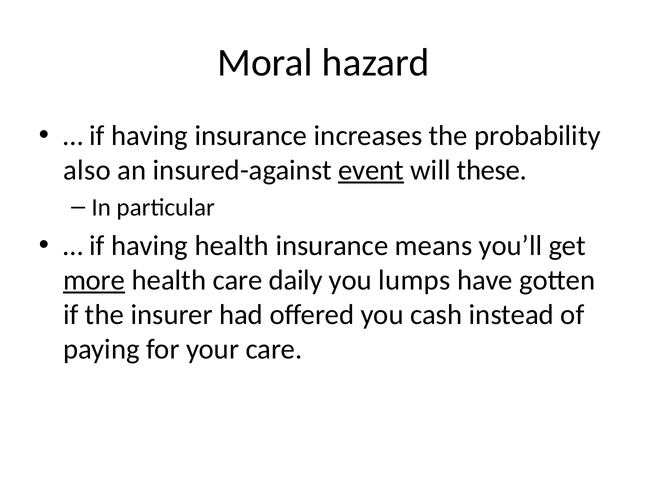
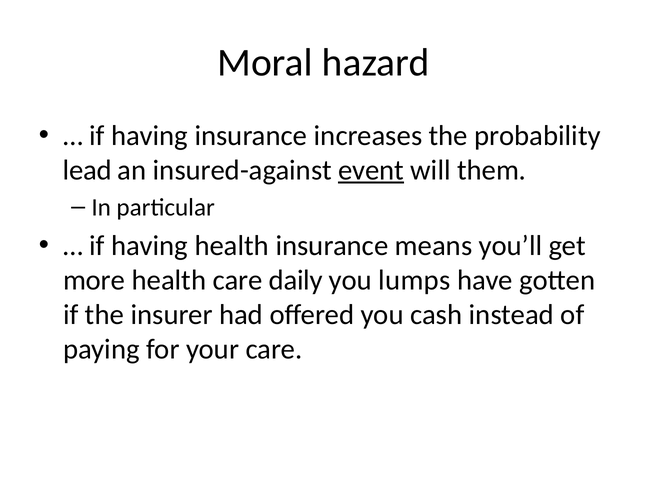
also: also -> lead
these: these -> them
more underline: present -> none
